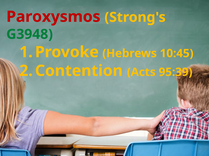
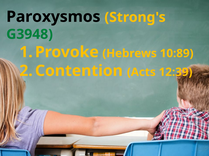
Paroxysmos colour: red -> black
10:45: 10:45 -> 10:89
95:39: 95:39 -> 12:39
